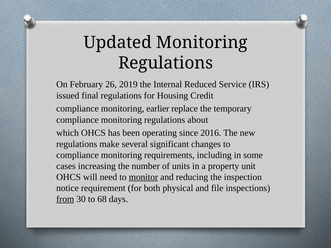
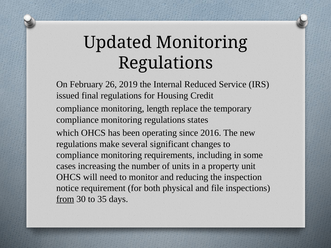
earlier: earlier -> length
about: about -> states
monitor underline: present -> none
68: 68 -> 35
